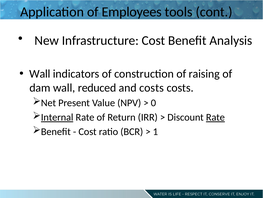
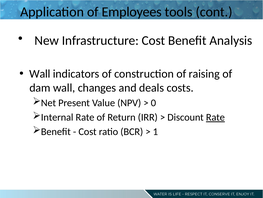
reduced: reduced -> changes
and costs: costs -> deals
Internal underline: present -> none
